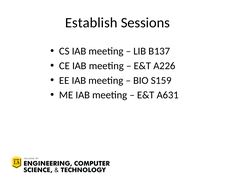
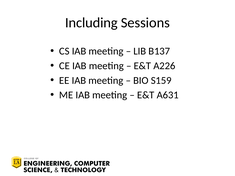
Establish: Establish -> Including
